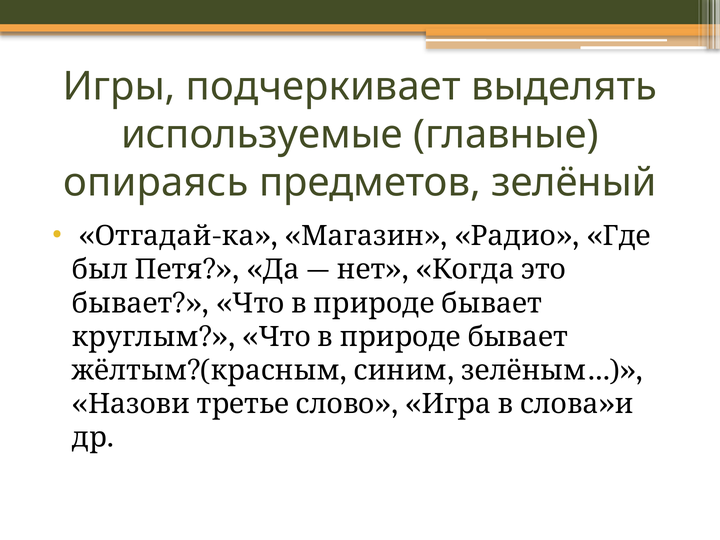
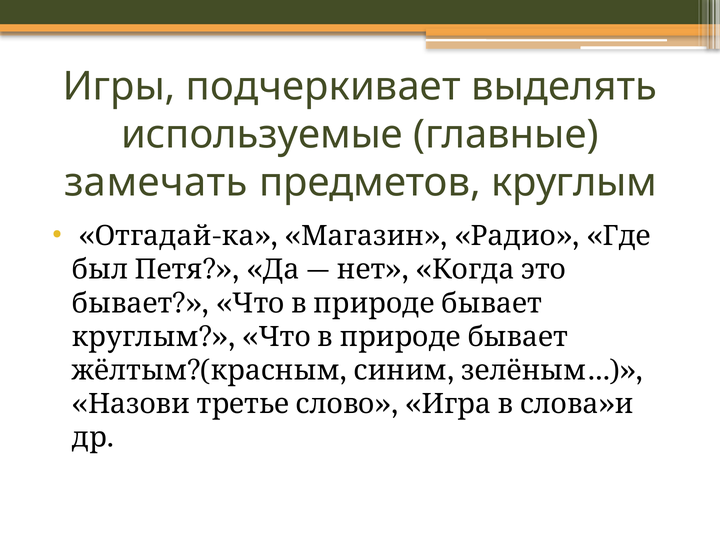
опираясь: опираясь -> замечать
предметов зелёный: зелёный -> круглым
